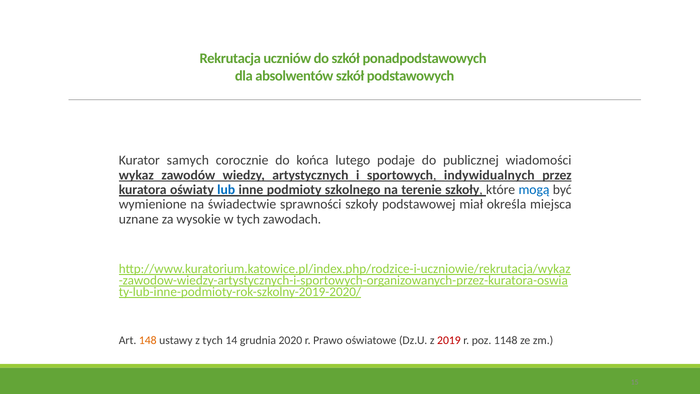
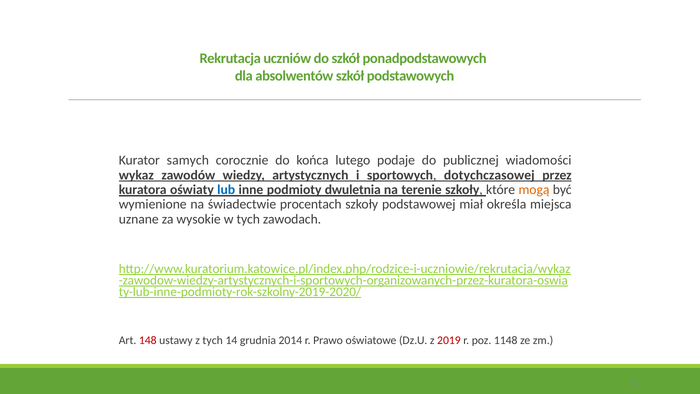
indywidualnych: indywidualnych -> dotychczasowej
szkolnego: szkolnego -> dwuletnia
mogą colour: blue -> orange
sprawności: sprawności -> procentach
148 colour: orange -> red
2020: 2020 -> 2014
